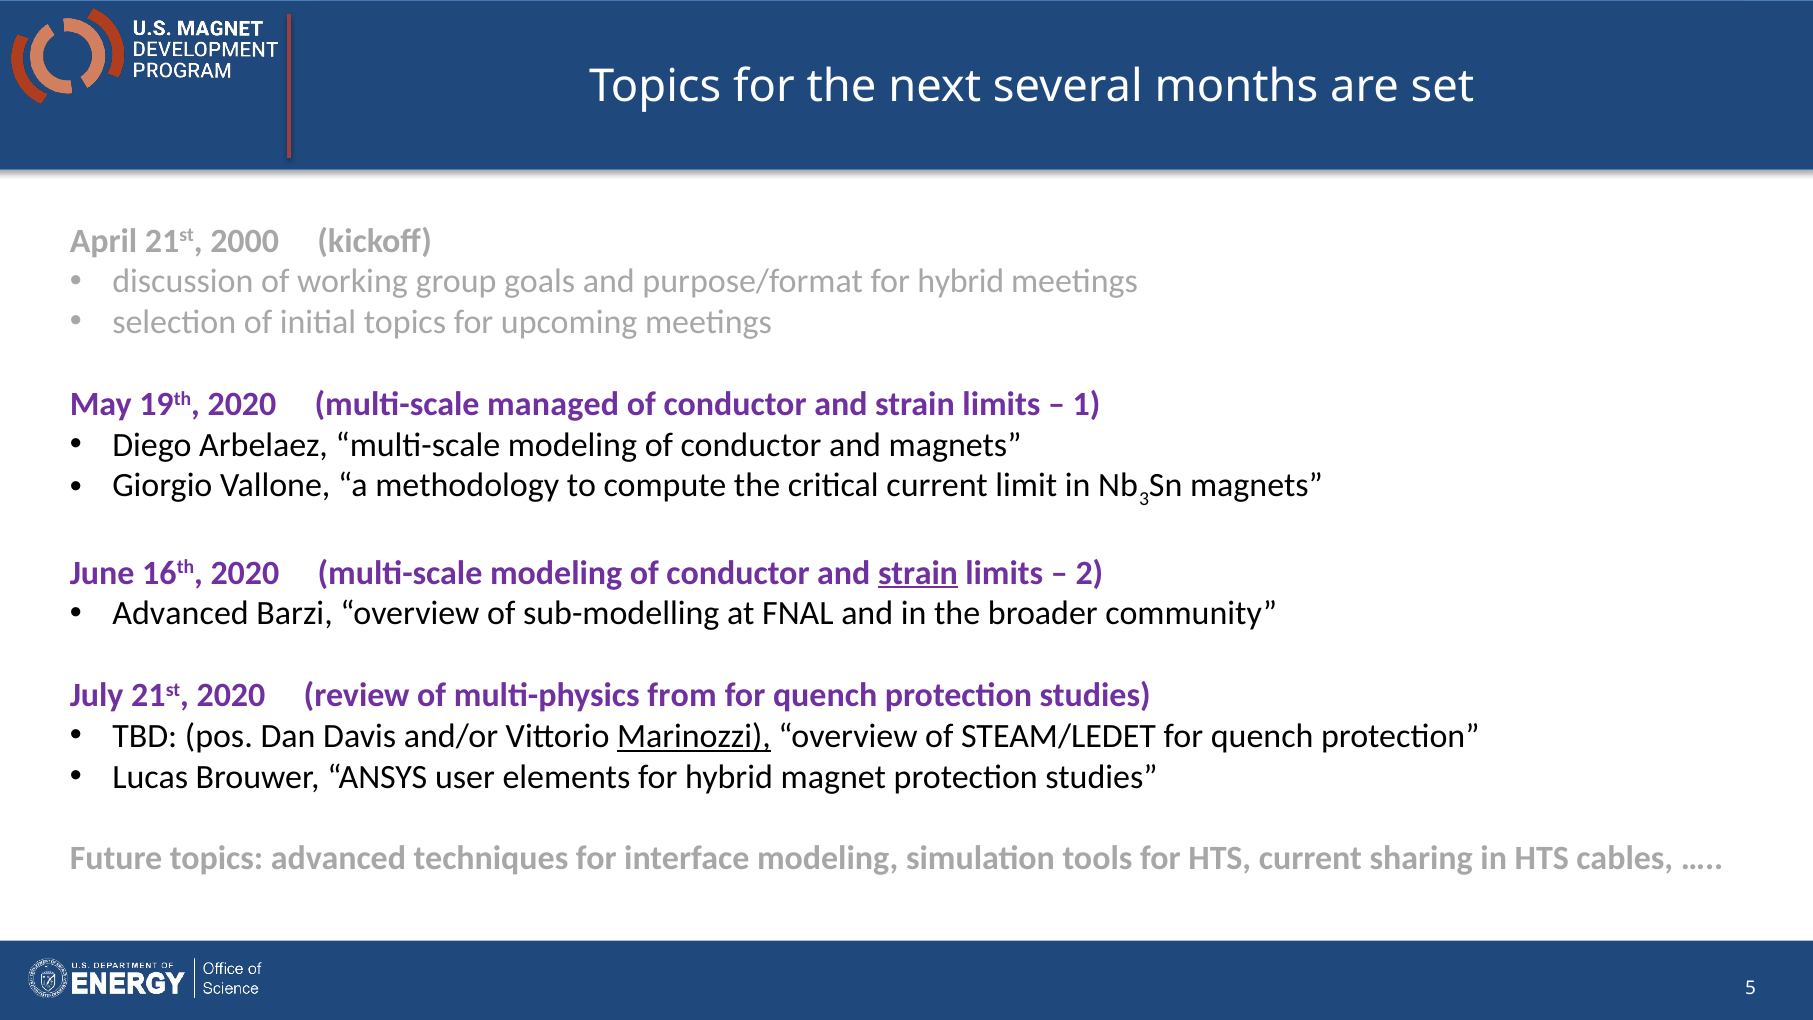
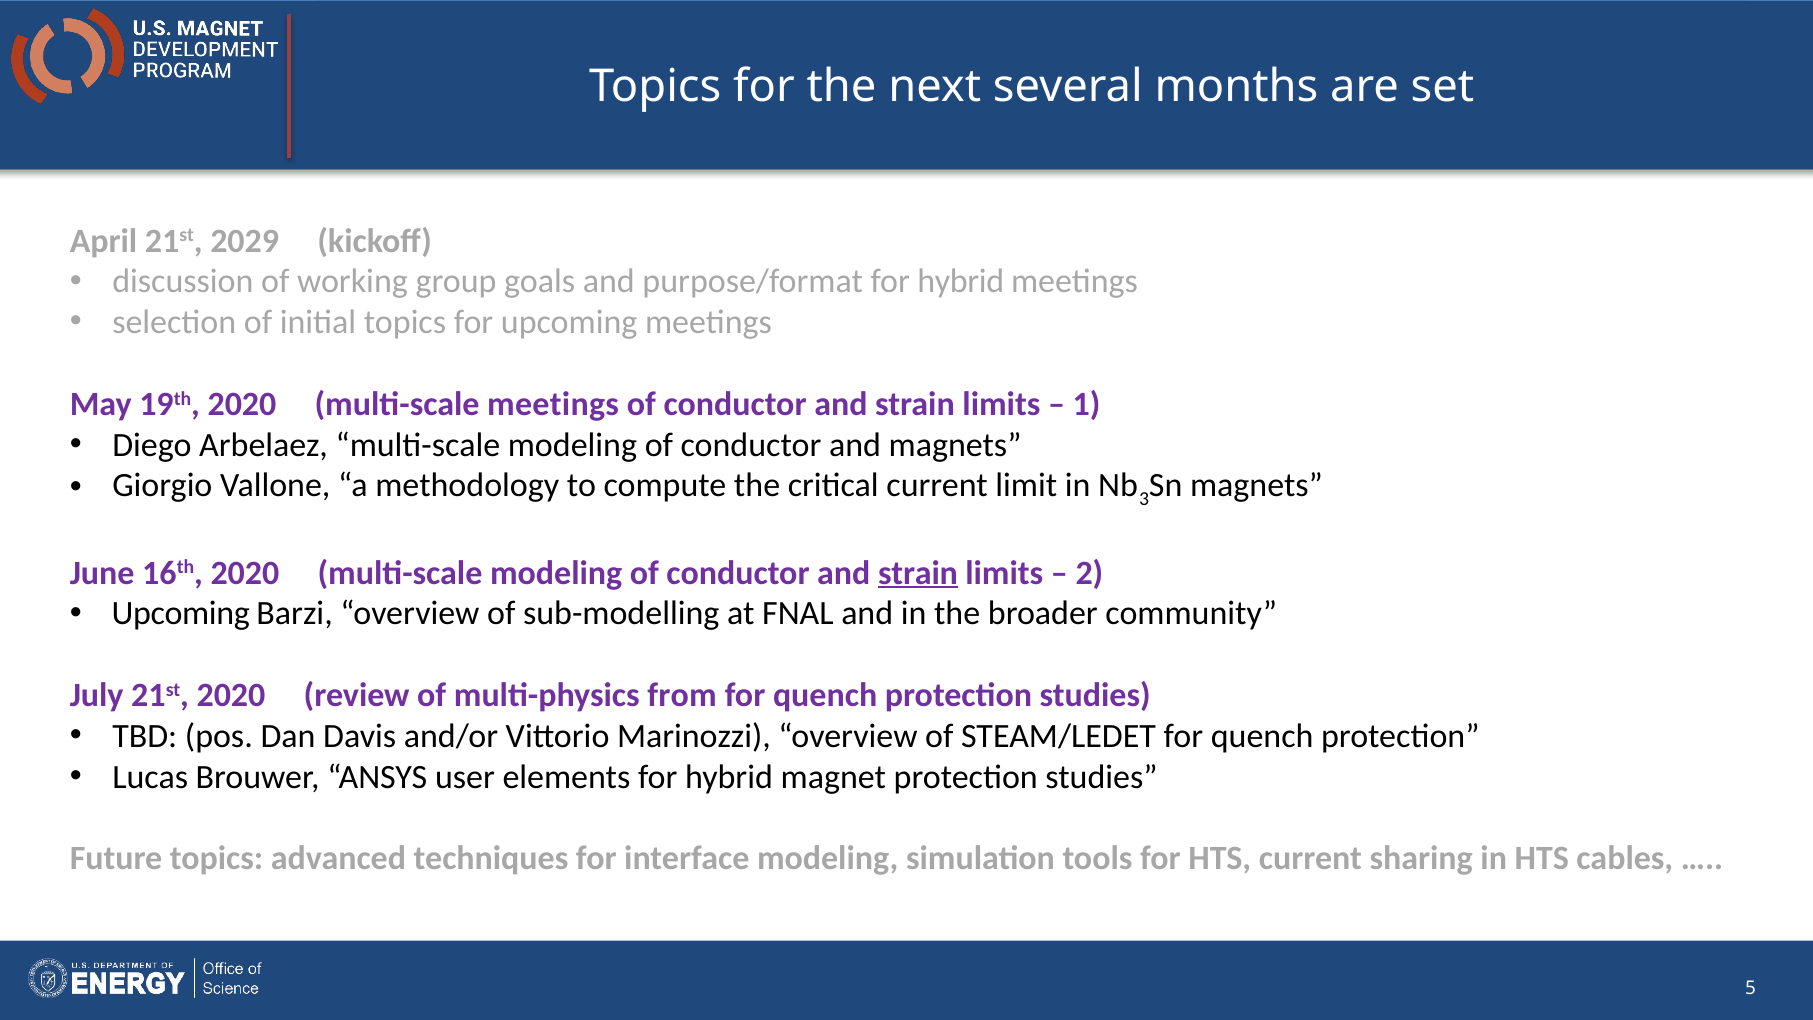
2000: 2000 -> 2029
multi-scale managed: managed -> meetings
Advanced at (181, 614): Advanced -> Upcoming
Marinozzi underline: present -> none
